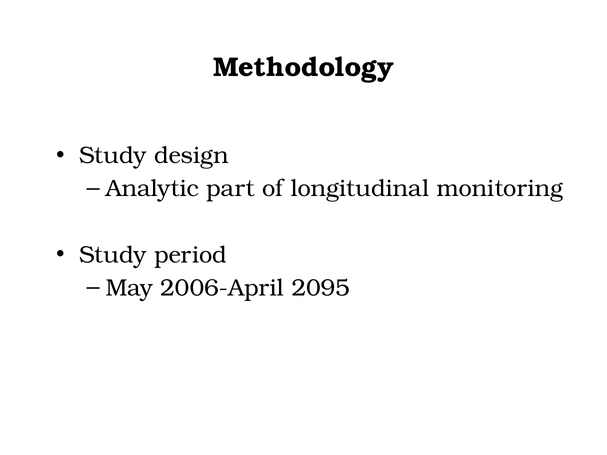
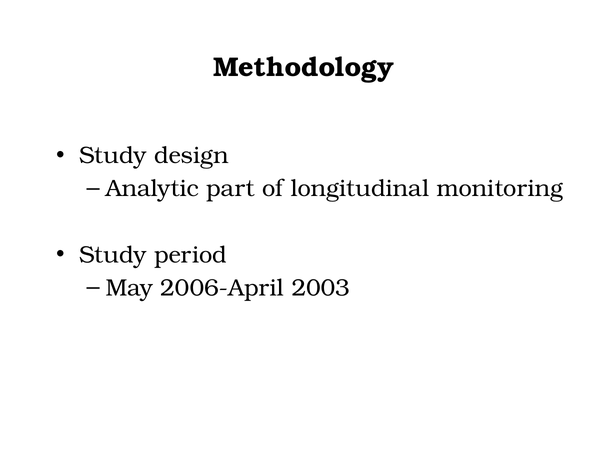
2095: 2095 -> 2003
